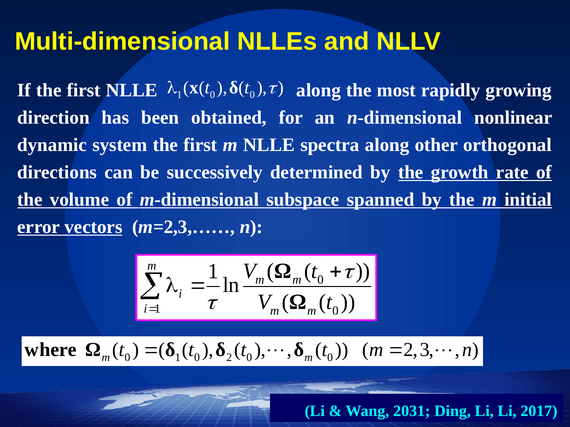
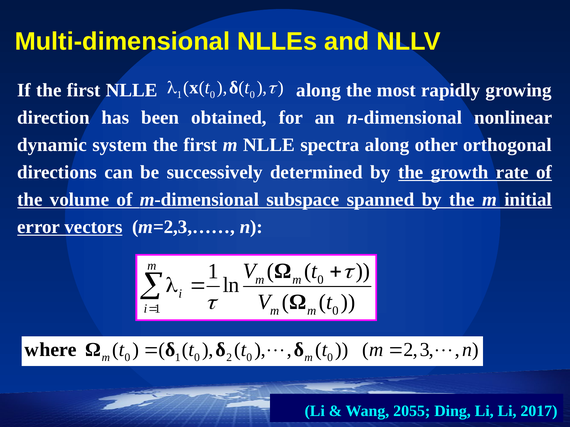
2031: 2031 -> 2055
